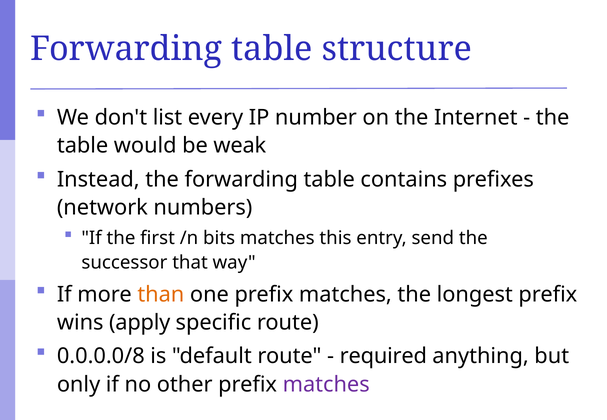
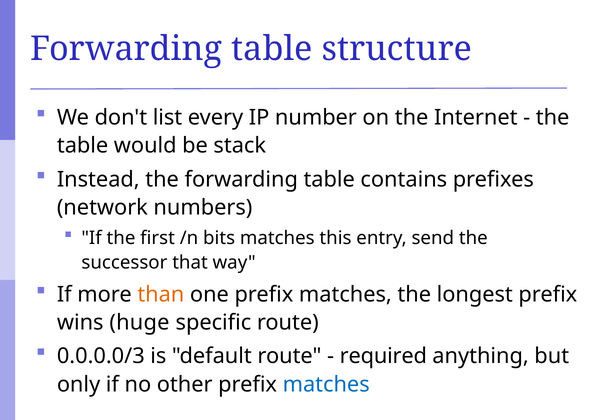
weak: weak -> stack
apply: apply -> huge
0.0.0.0/8: 0.0.0.0/8 -> 0.0.0.0/3
matches at (326, 385) colour: purple -> blue
